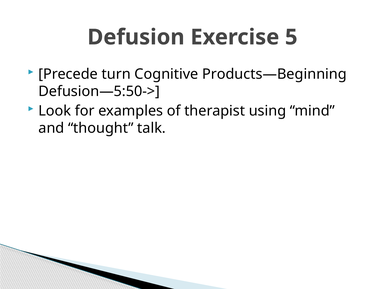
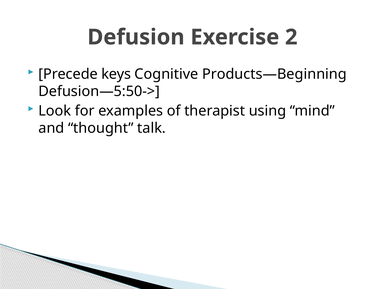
5: 5 -> 2
turn: turn -> keys
